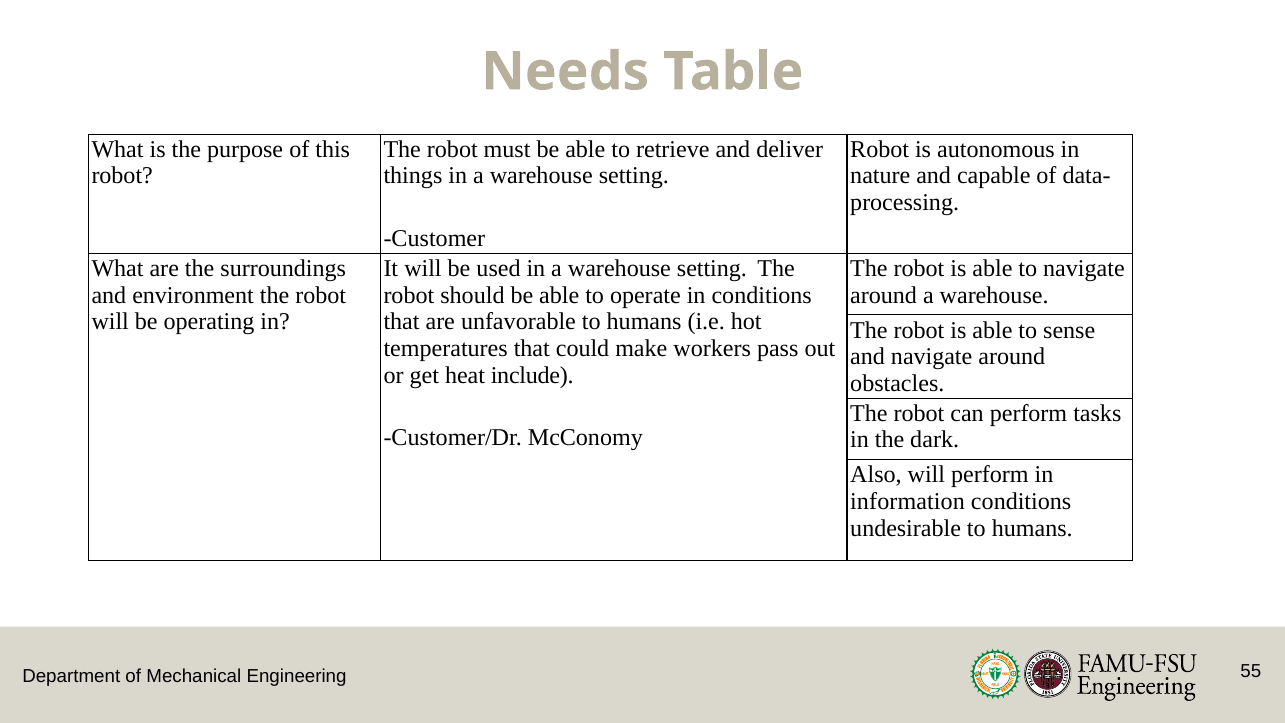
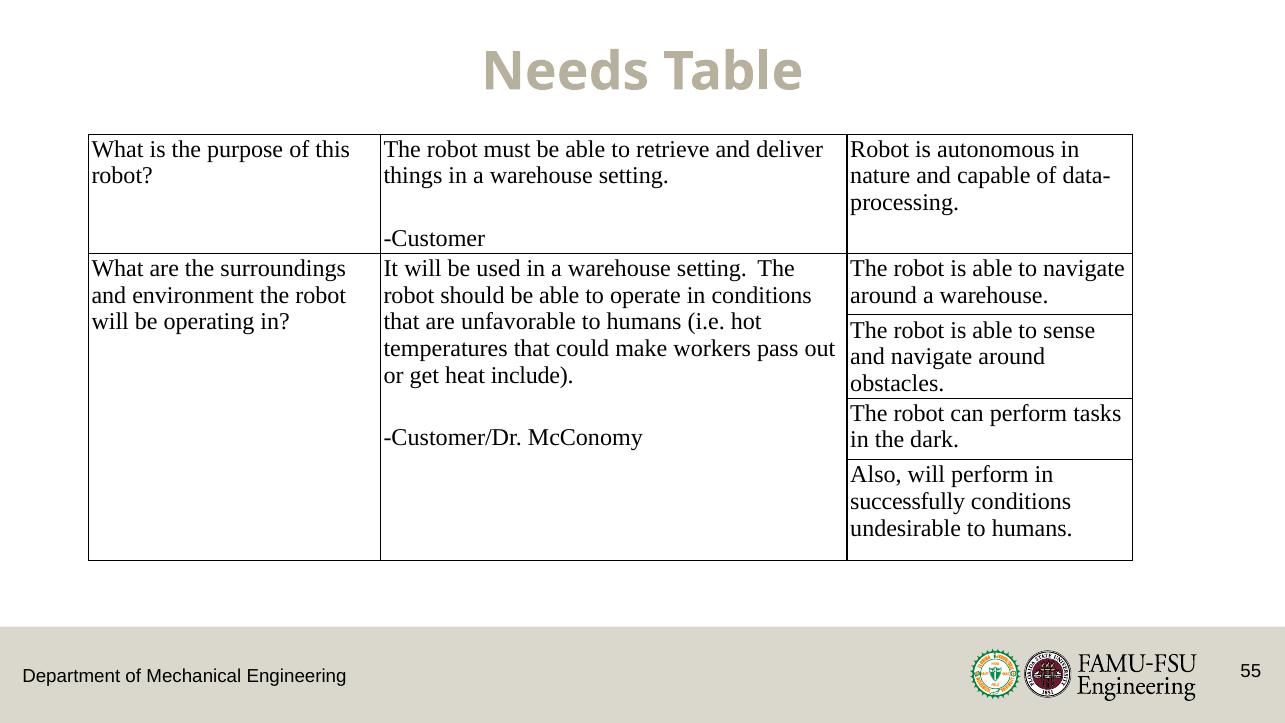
information: information -> successfully
